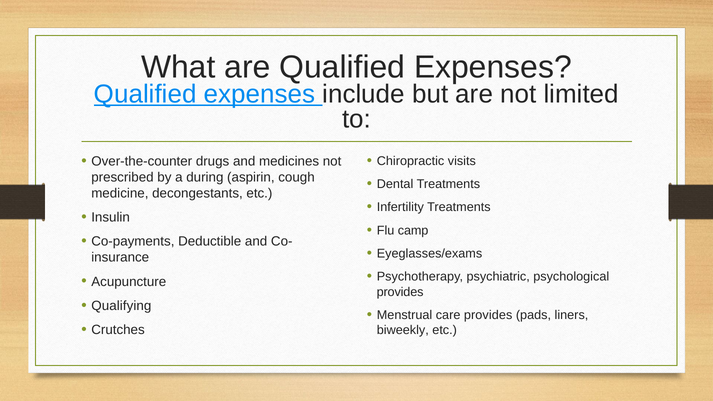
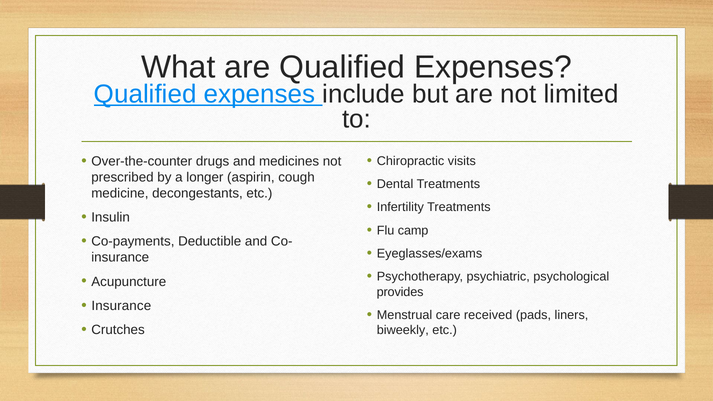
during: during -> longer
Qualifying at (121, 306): Qualifying -> Insurance
care provides: provides -> received
